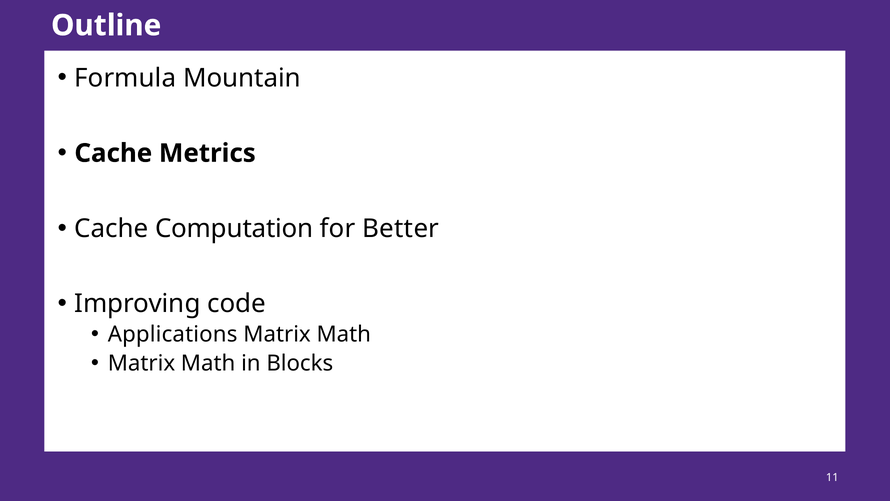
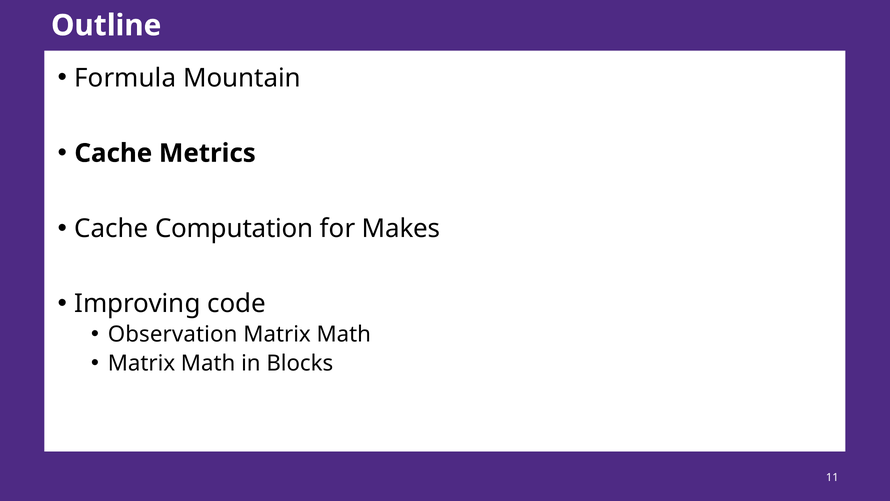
Better: Better -> Makes
Applications: Applications -> Observation
